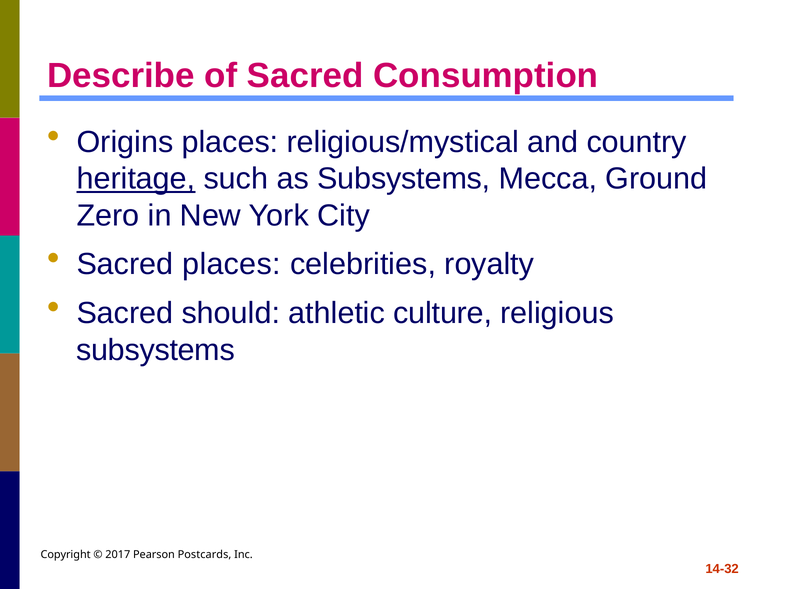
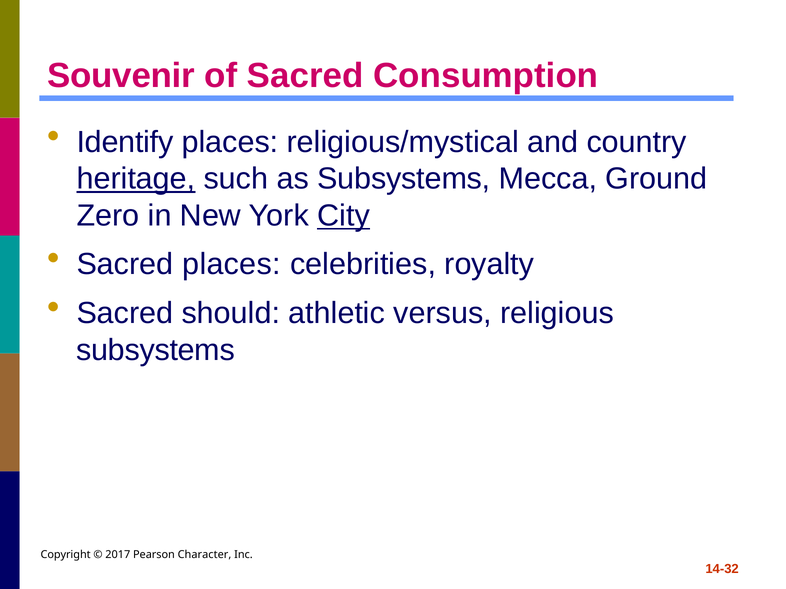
Describe: Describe -> Souvenir
Origins: Origins -> Identify
City underline: none -> present
culture: culture -> versus
Postcards: Postcards -> Character
